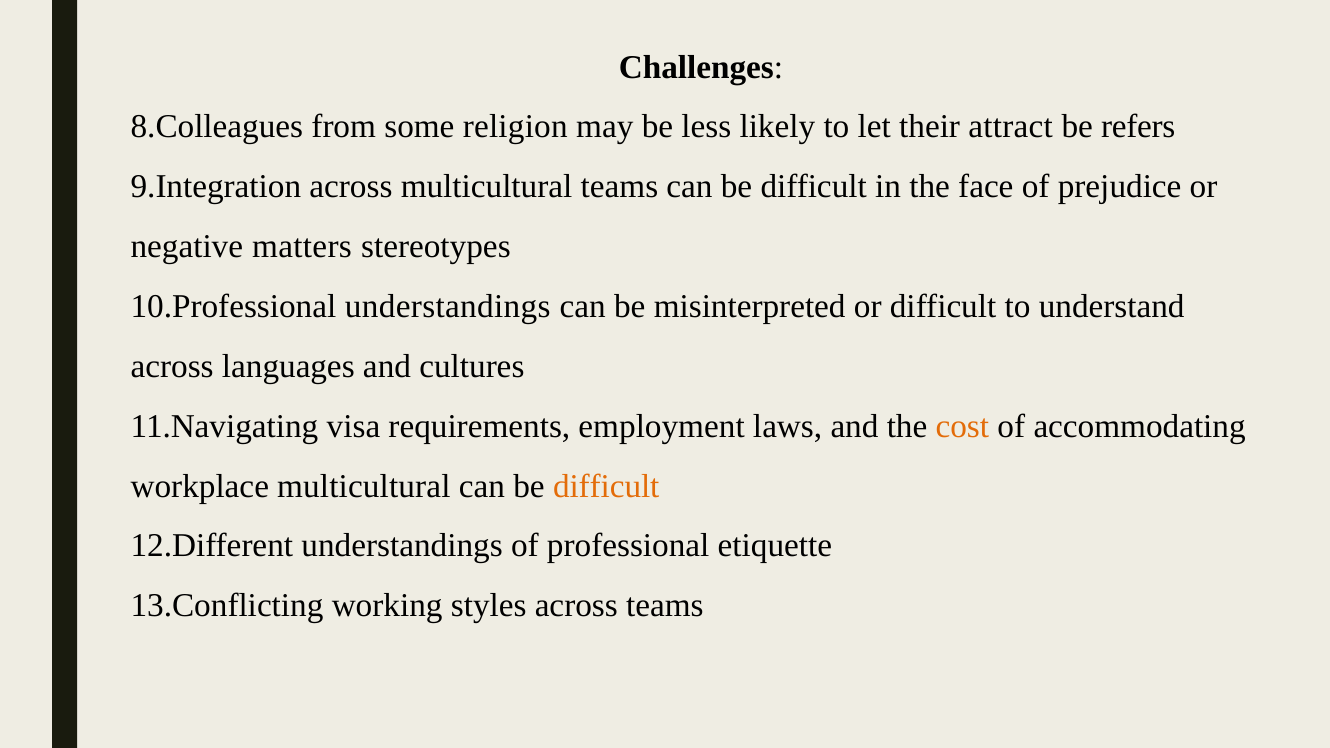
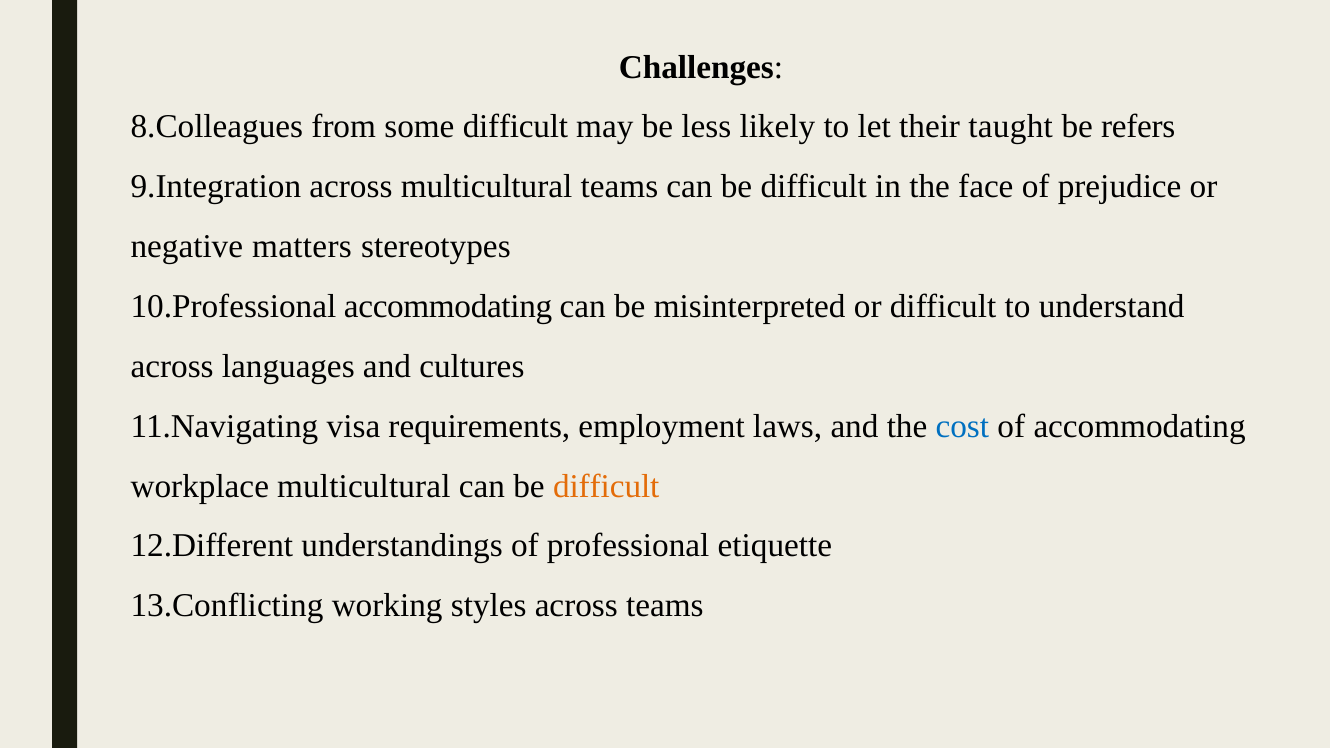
some religion: religion -> difficult
attract: attract -> taught
understandings at (448, 307): understandings -> accommodating
cost colour: orange -> blue
